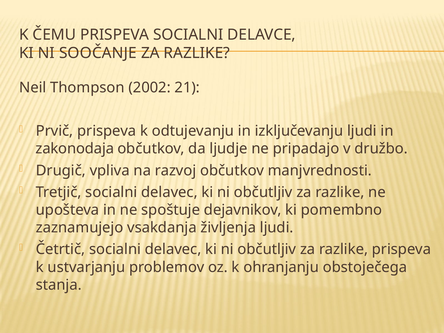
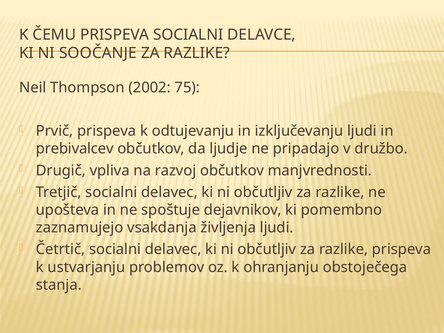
21: 21 -> 75
zakonodaja: zakonodaja -> prebivalcev
